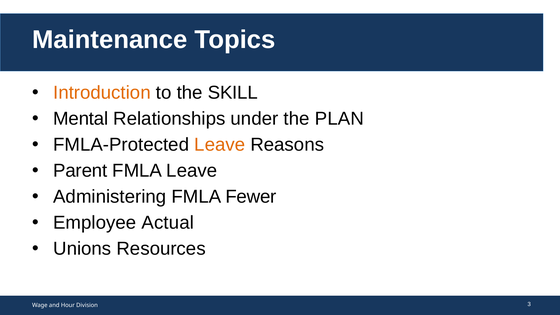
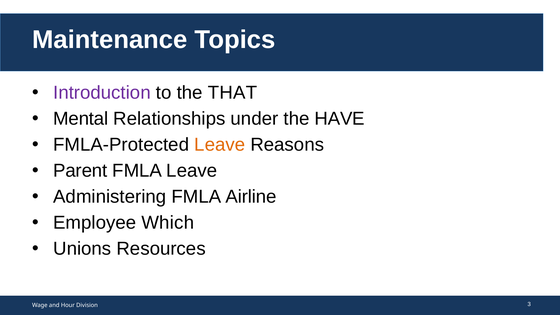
Introduction colour: orange -> purple
SKILL: SKILL -> THAT
PLAN: PLAN -> HAVE
Fewer: Fewer -> Airline
Actual: Actual -> Which
